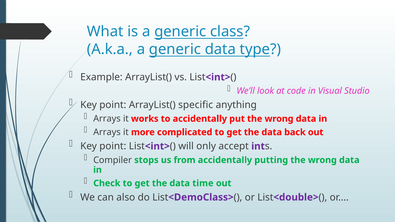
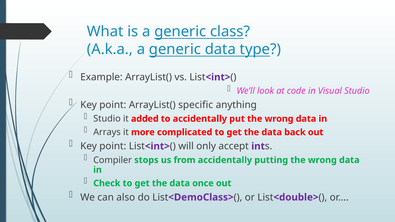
Arrays at (107, 119): Arrays -> Studio
works: works -> added
time: time -> once
